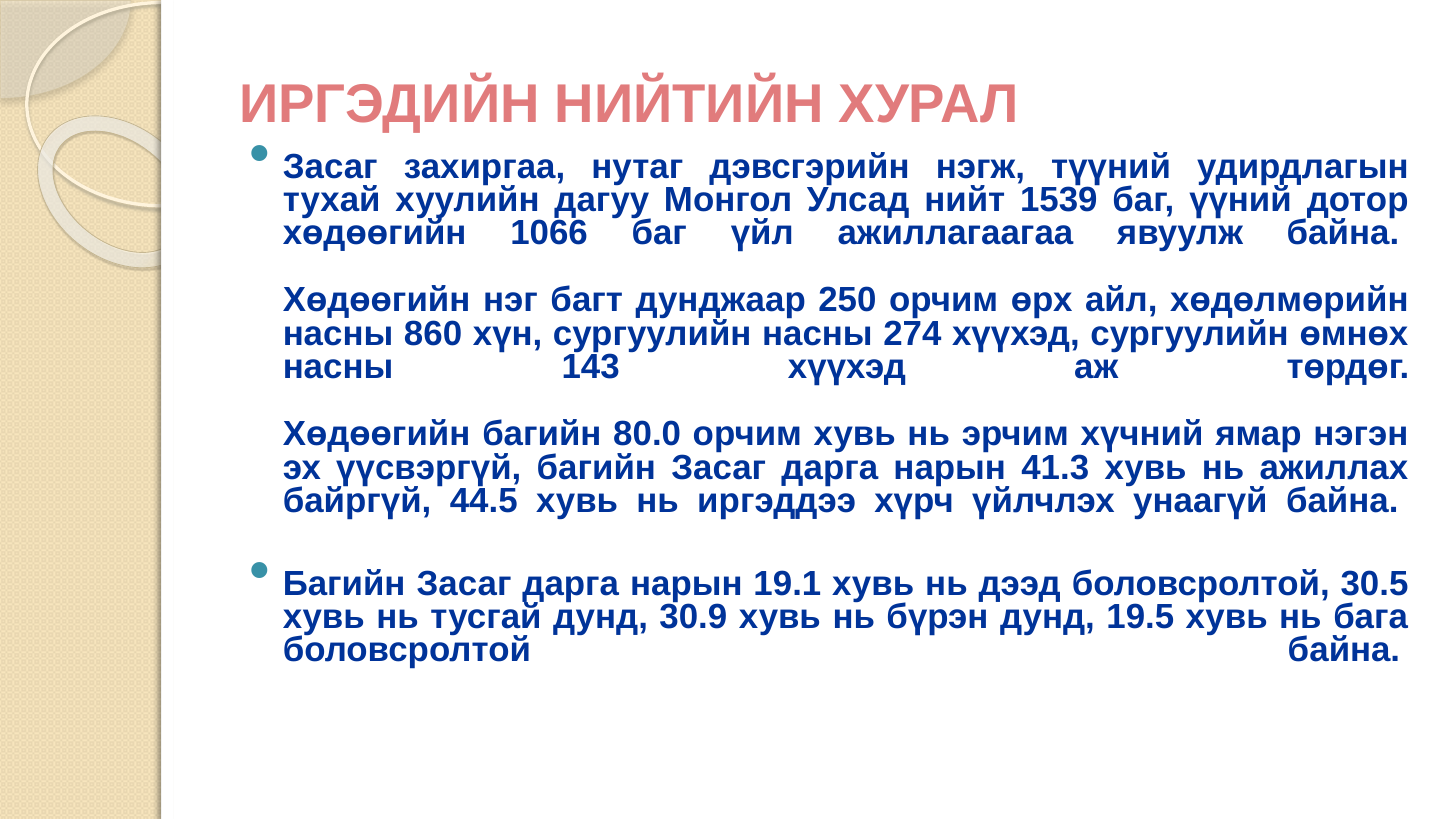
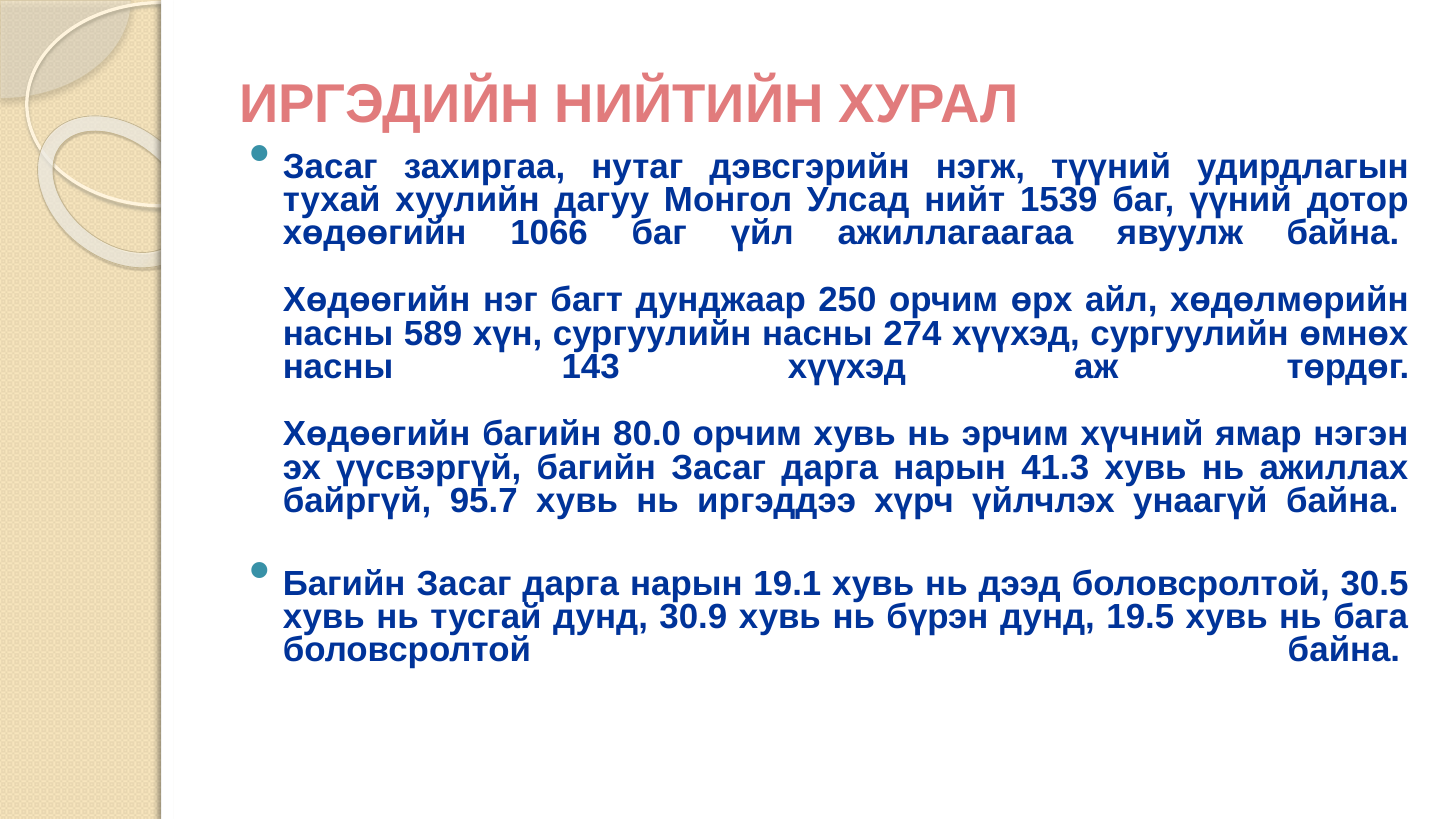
860: 860 -> 589
44.5: 44.5 -> 95.7
